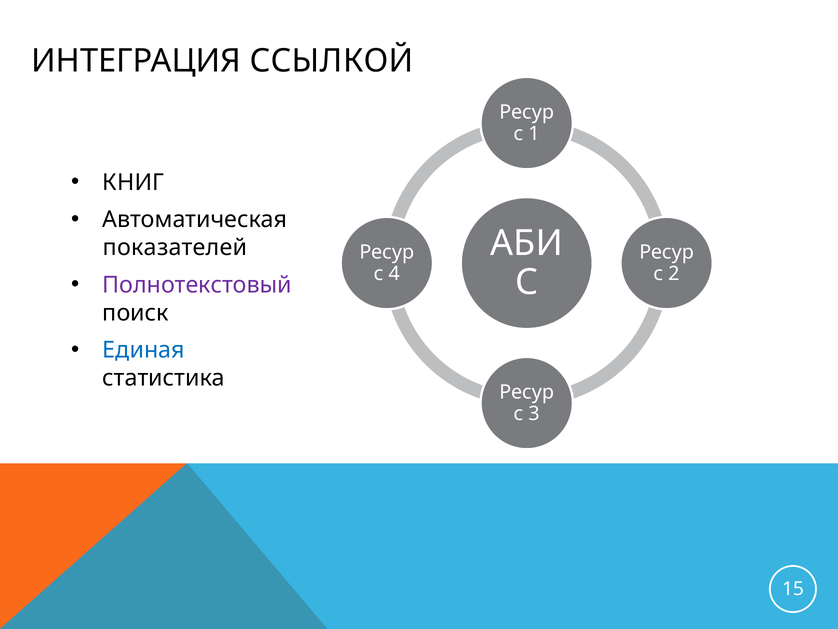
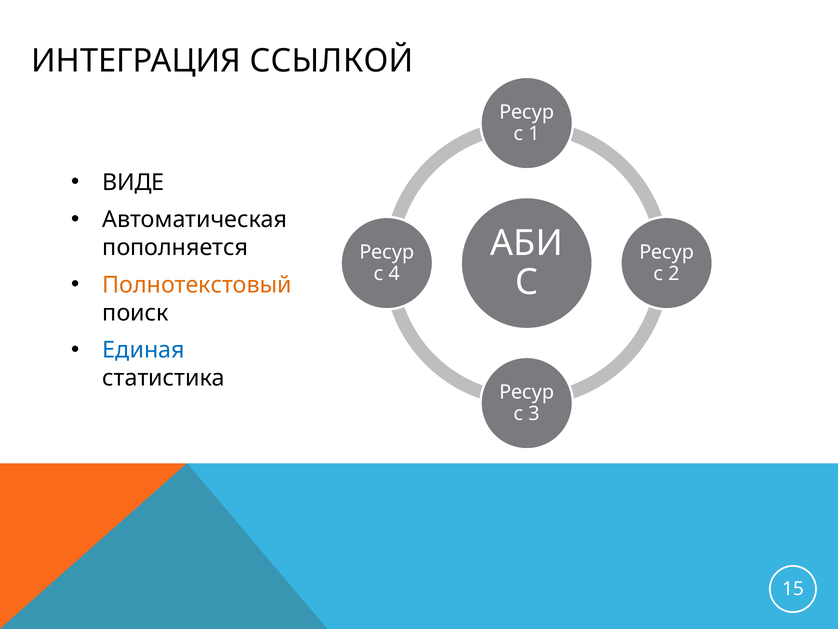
КНИГ: КНИГ -> ВИДЕ
показателей: показателей -> пополняется
Полнотекстовый colour: purple -> orange
